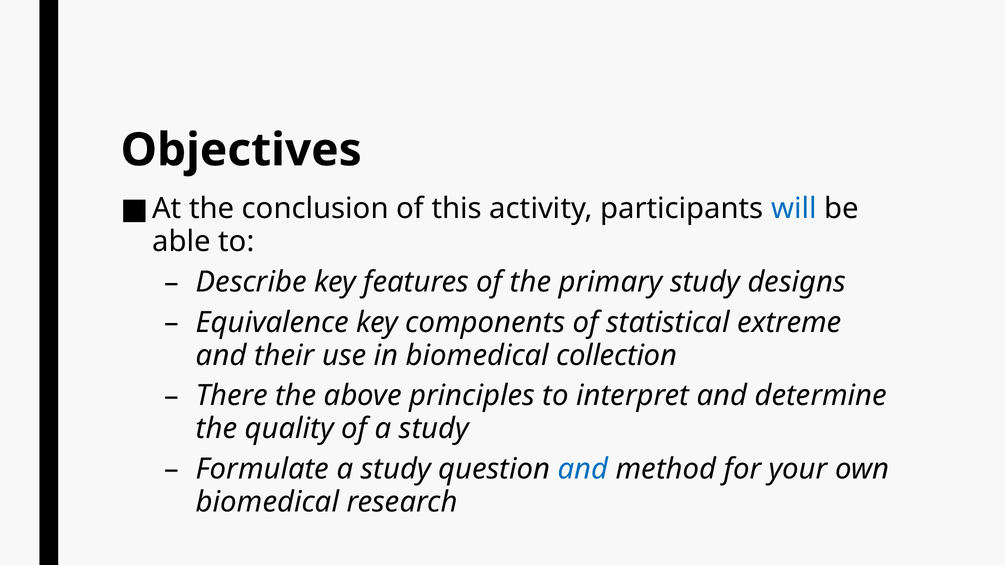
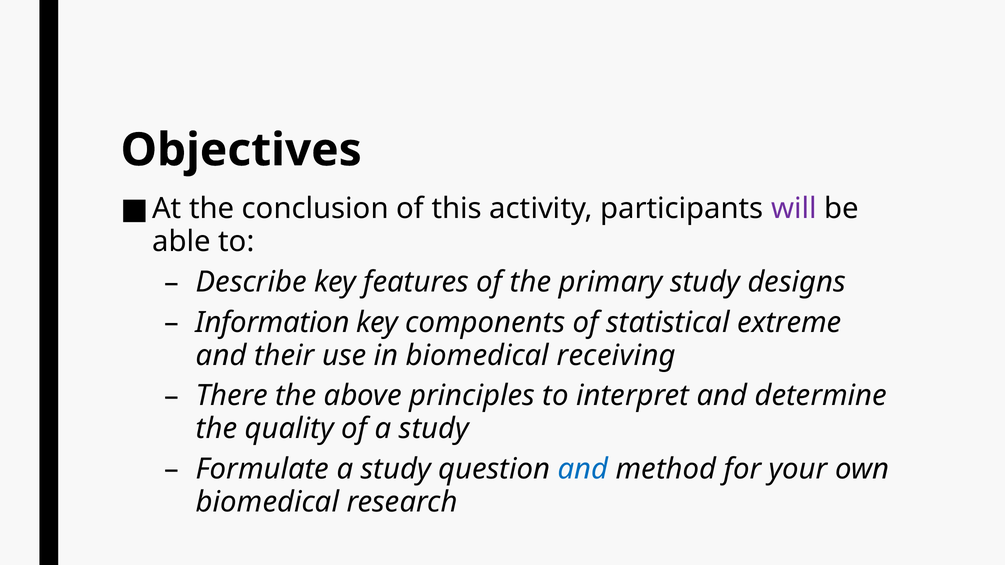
will colour: blue -> purple
Equivalence: Equivalence -> Information
collection: collection -> receiving
